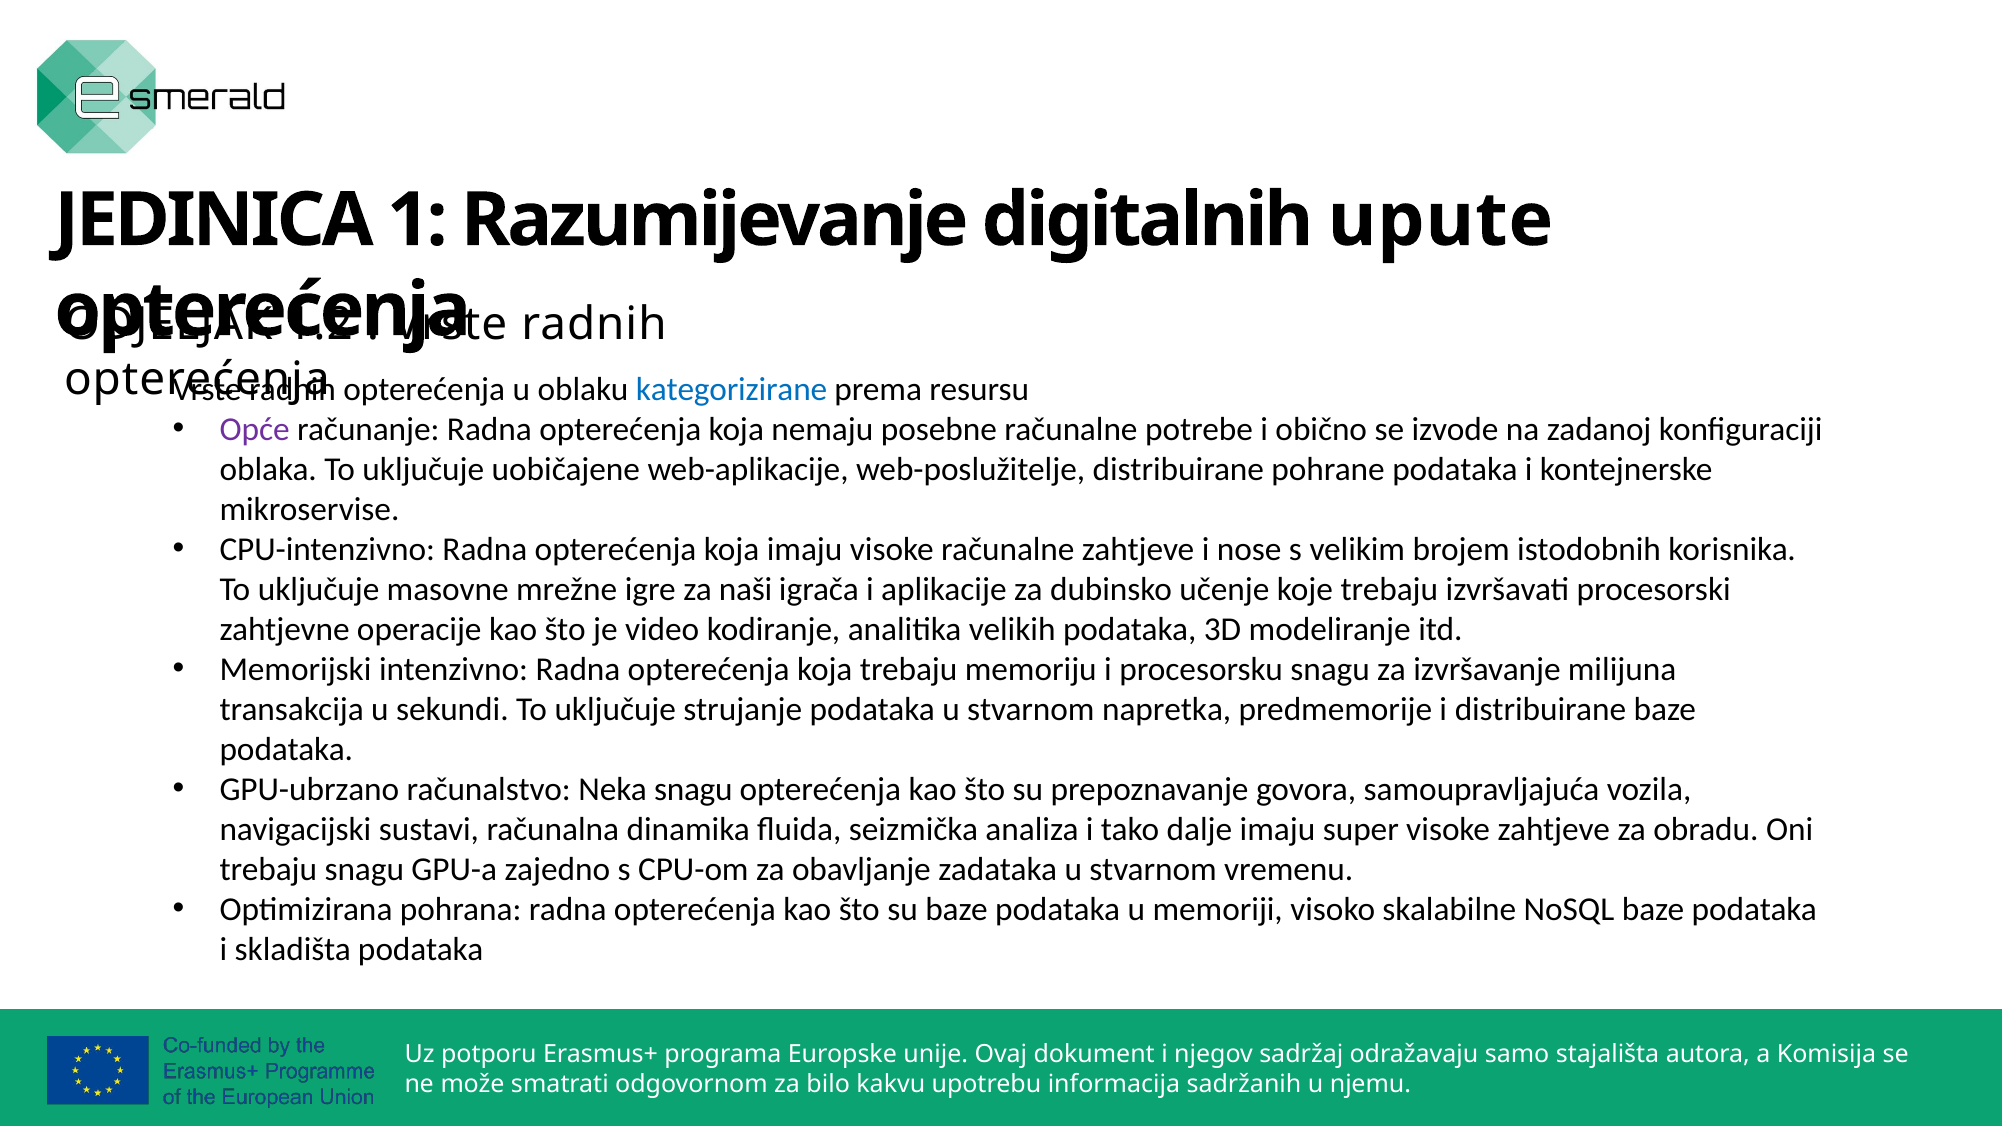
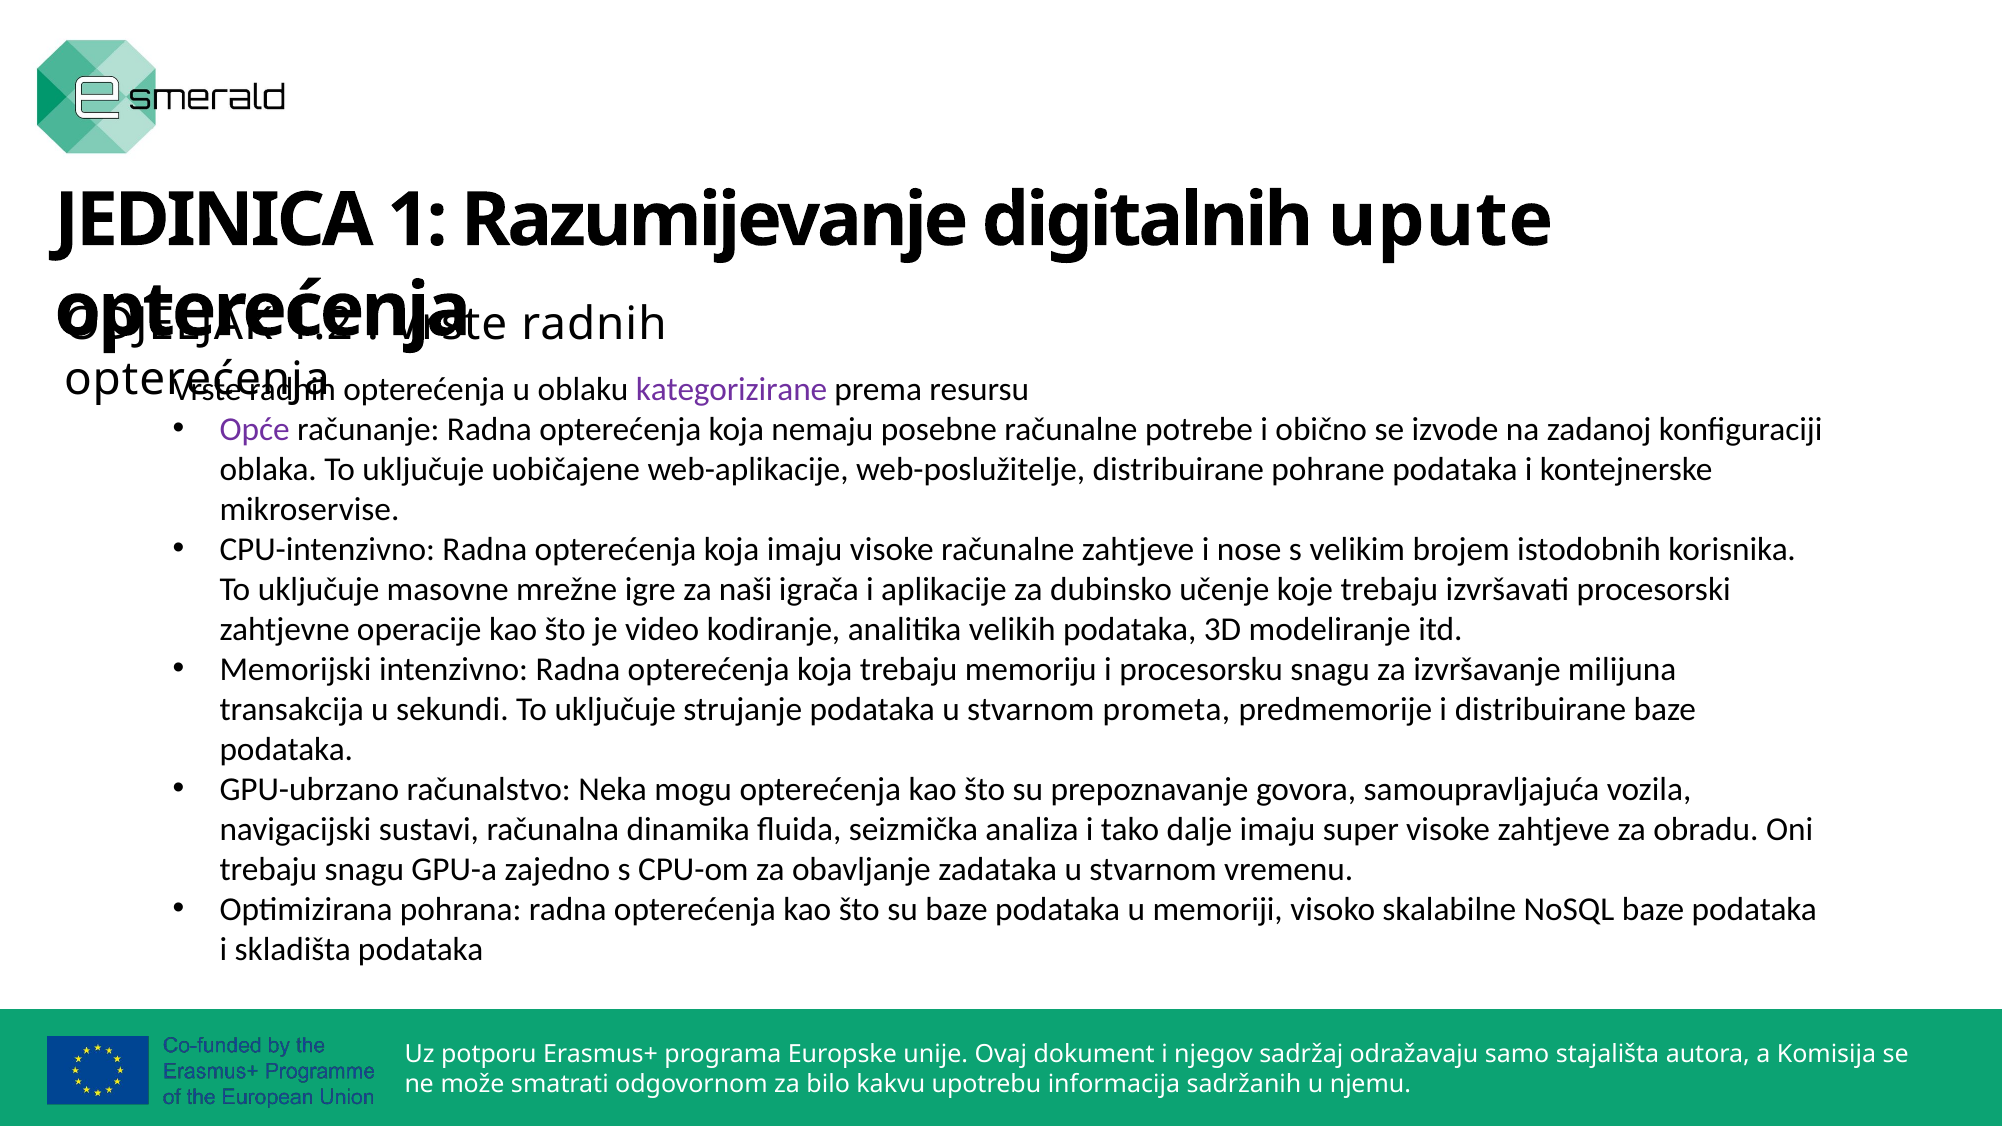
kategorizirane colour: blue -> purple
napretka: napretka -> prometa
Neka snagu: snagu -> mogu
